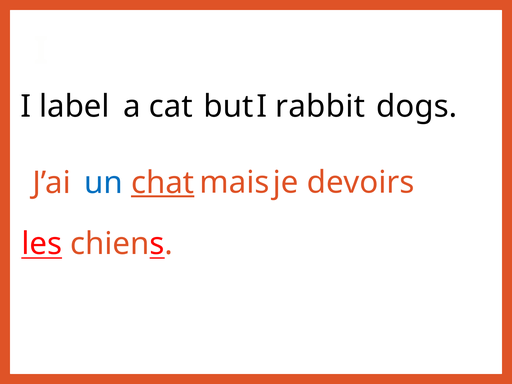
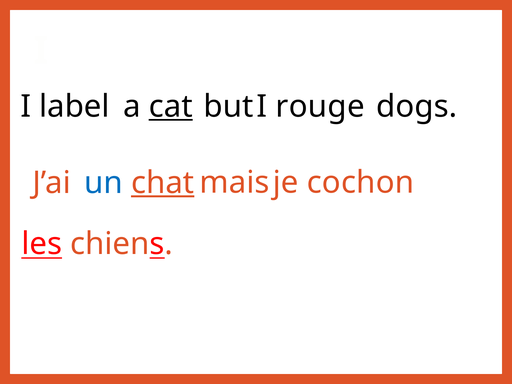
cat underline: none -> present
rabbit: rabbit -> rouge
devoirs: devoirs -> cochon
